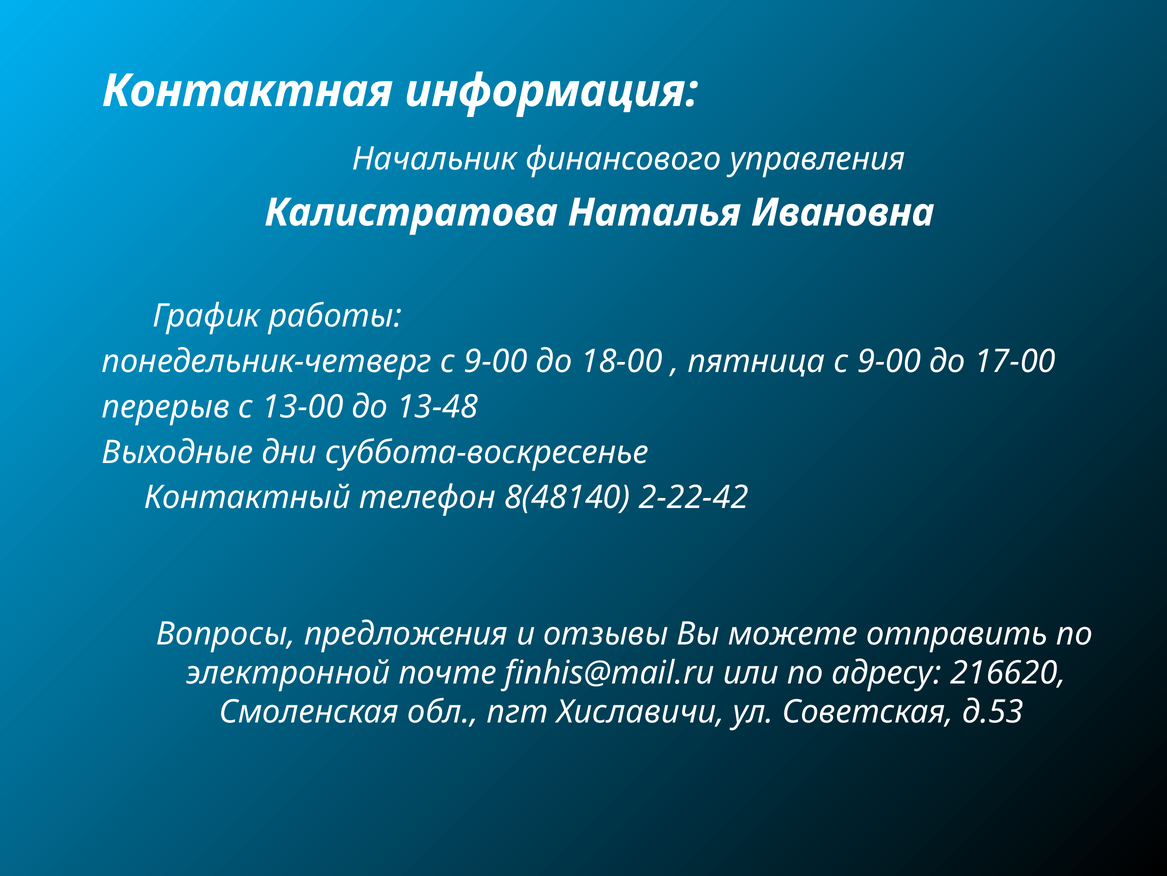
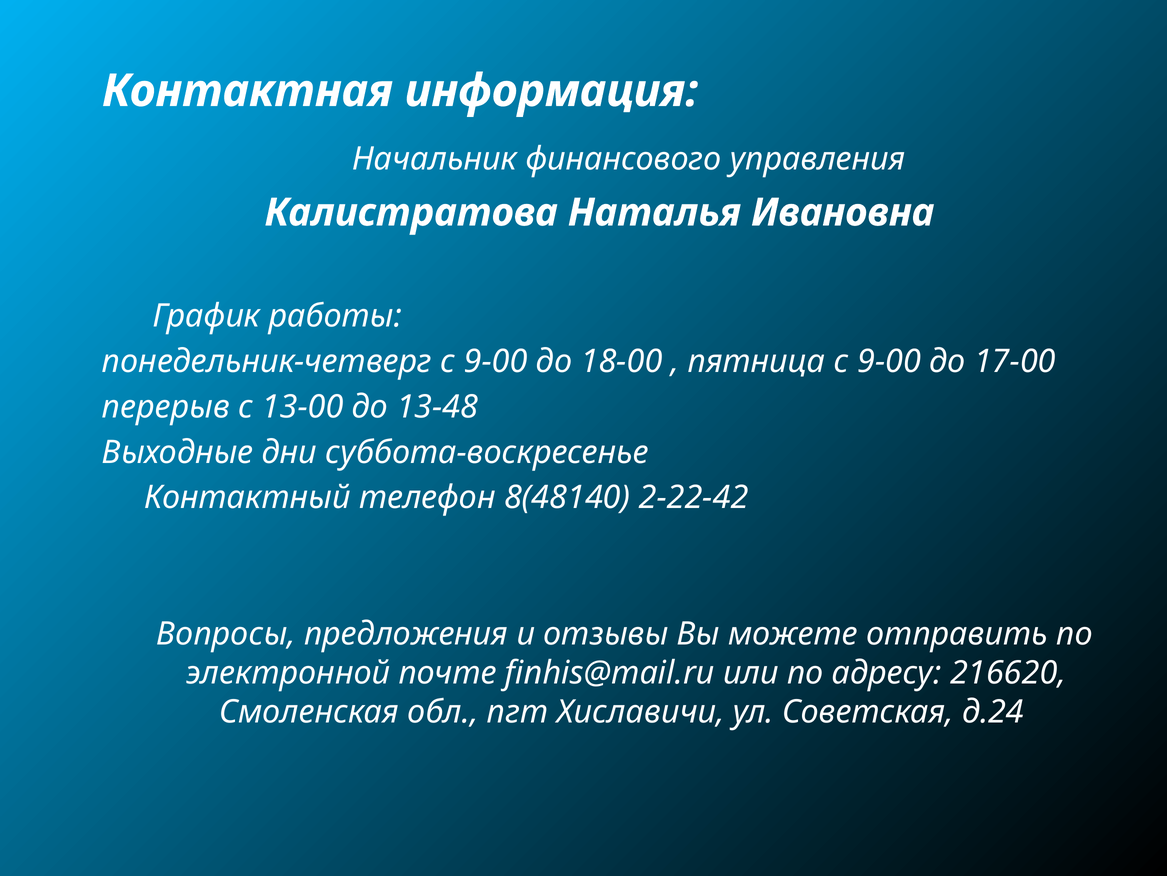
д.53: д.53 -> д.24
